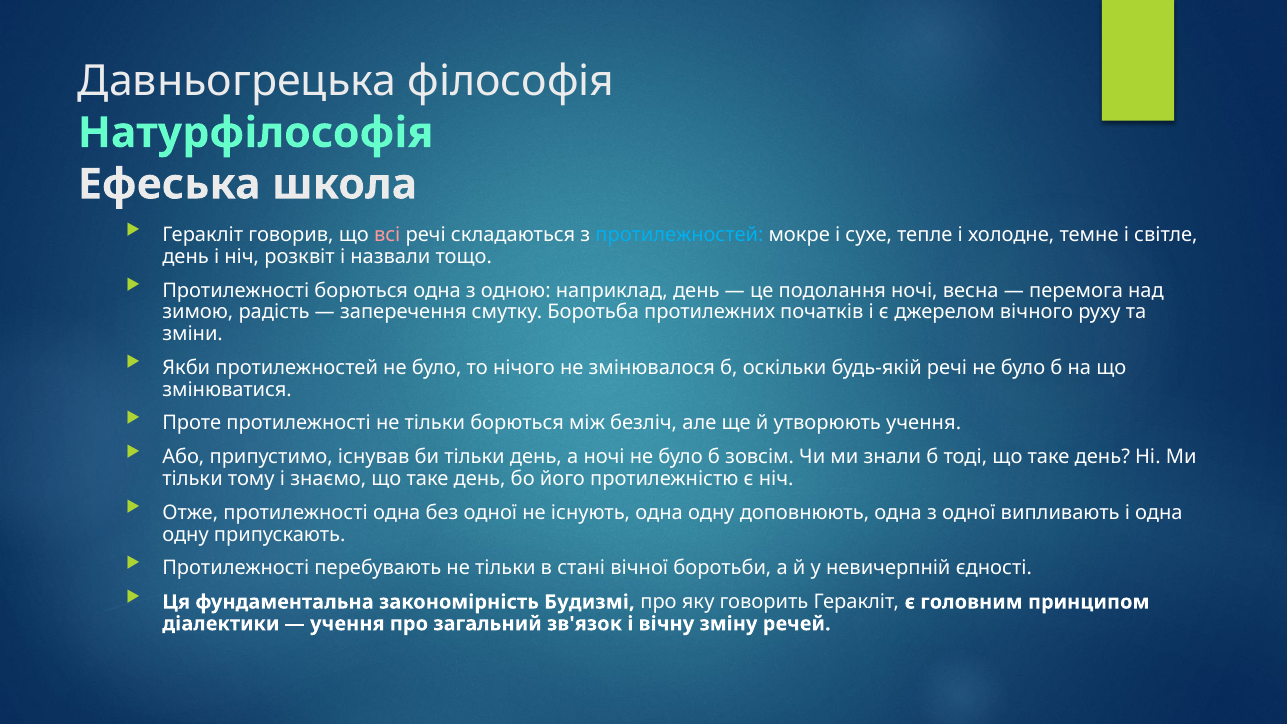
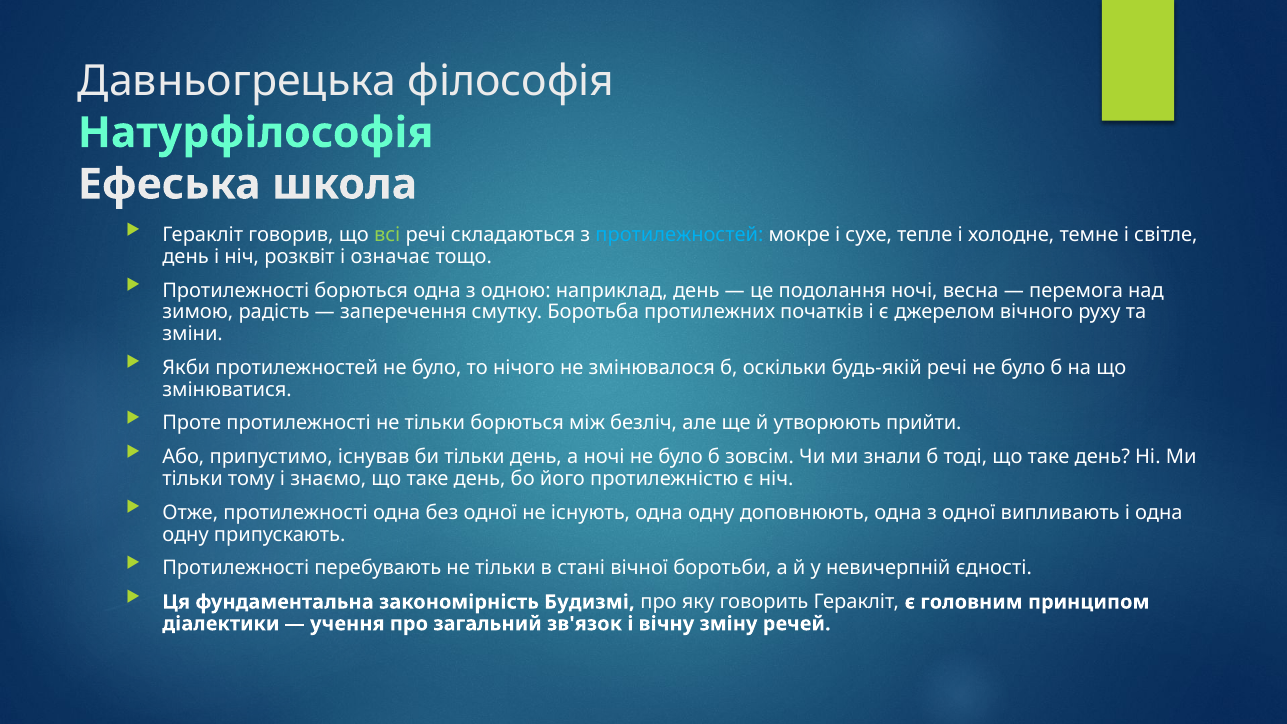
всі colour: pink -> light green
назвали: назвали -> означає
утворюють учення: учення -> прийти
